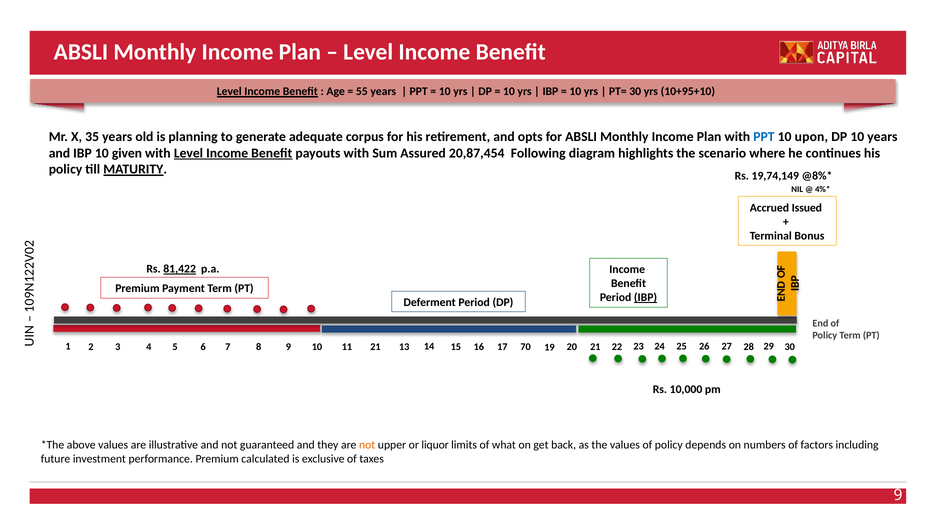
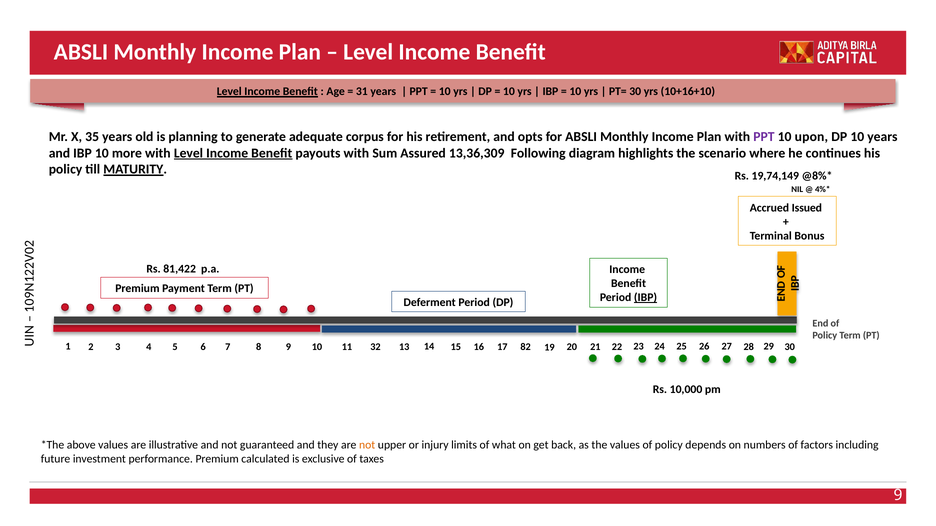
55: 55 -> 31
10+95+10: 10+95+10 -> 10+16+10
PPT at (764, 137) colour: blue -> purple
given: given -> more
20,87,454: 20,87,454 -> 13,36,309
81,422 underline: present -> none
10 21: 21 -> 32
70: 70 -> 82
liquor: liquor -> injury
